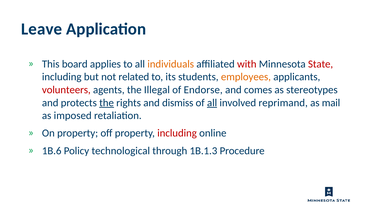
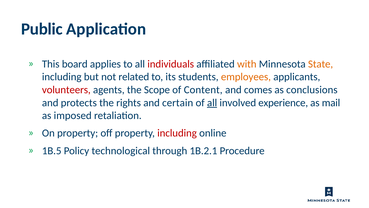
Leave: Leave -> Public
individuals colour: orange -> red
with colour: red -> orange
State colour: red -> orange
Illegal: Illegal -> Scope
Endorse: Endorse -> Content
stereotypes: stereotypes -> conclusions
the at (107, 102) underline: present -> none
dismiss: dismiss -> certain
reprimand: reprimand -> experience
1B.6: 1B.6 -> 1B.5
1B.1.3: 1B.1.3 -> 1B.2.1
